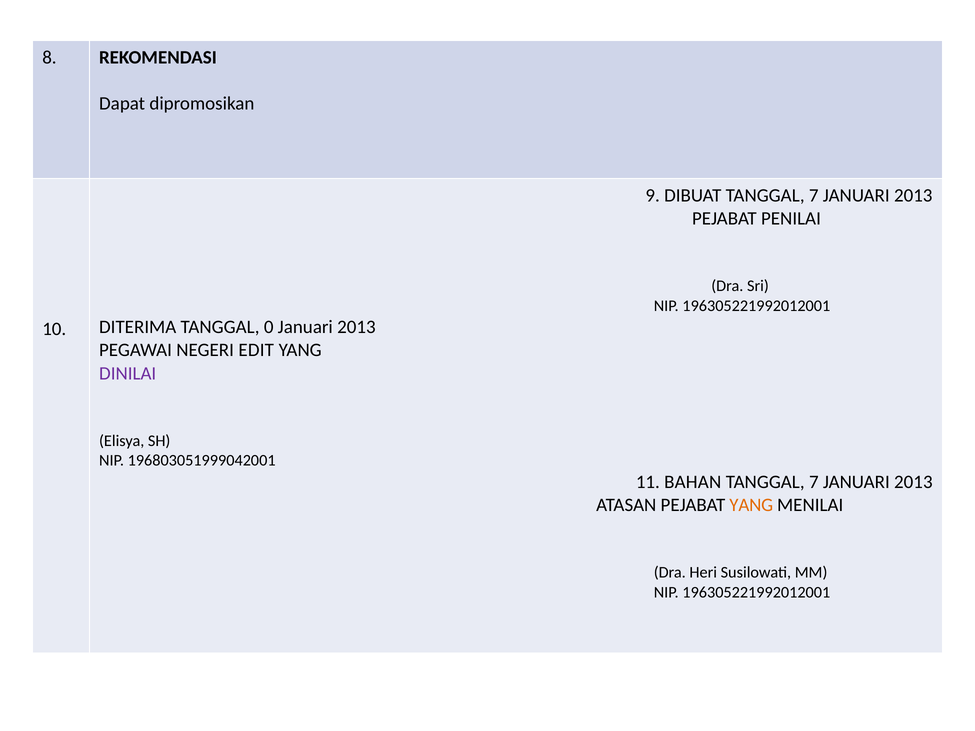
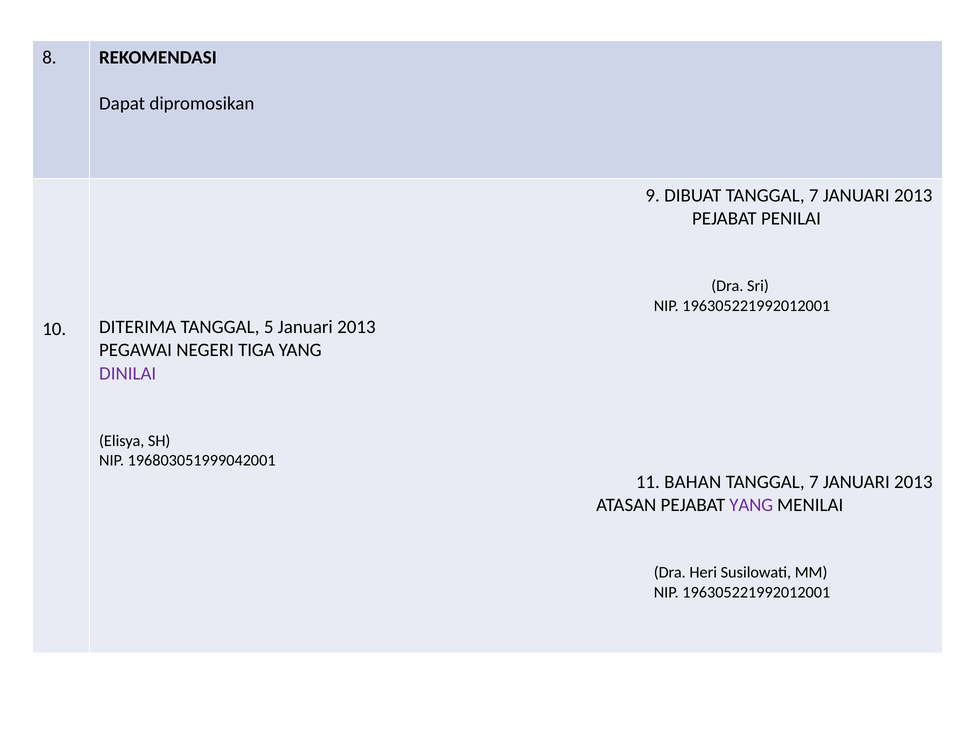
0: 0 -> 5
EDIT: EDIT -> TIGA
YANG at (751, 505) colour: orange -> purple
